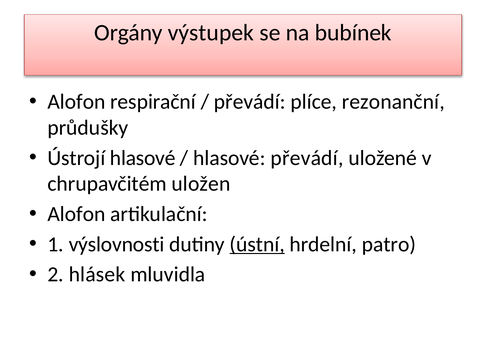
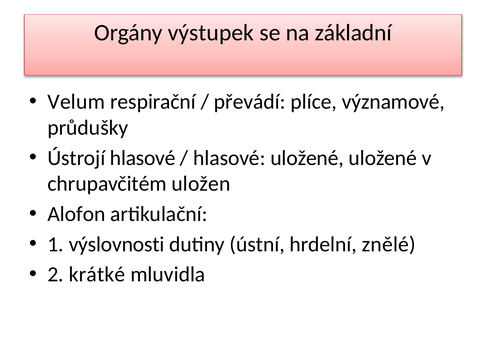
bubínek: bubínek -> základní
Alofon at (76, 102): Alofon -> Velum
rezonanční: rezonanční -> významové
hlasové převádí: převádí -> uložené
ústní underline: present -> none
patro: patro -> znělé
hlásek: hlásek -> krátké
